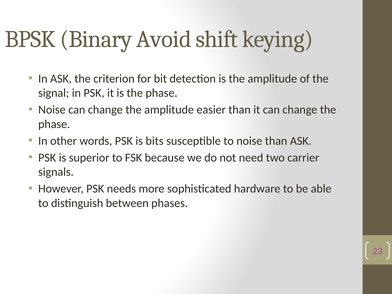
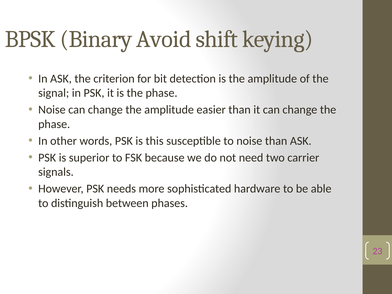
bits: bits -> this
